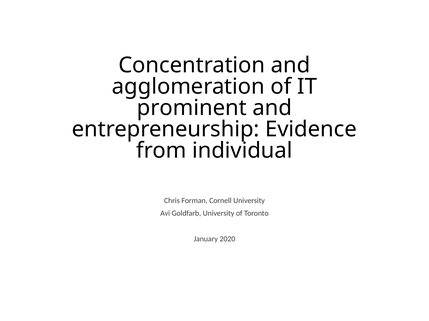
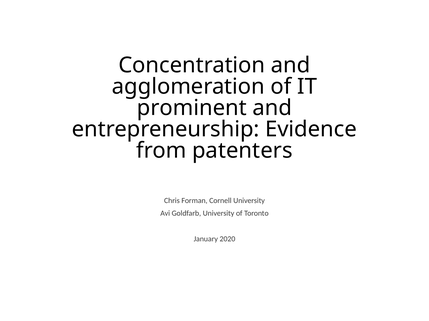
individual: individual -> patenters
